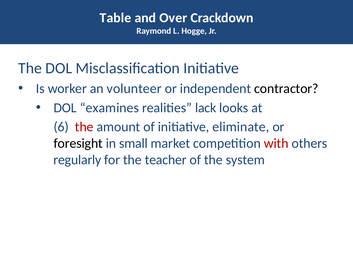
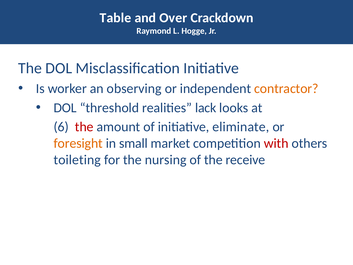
volunteer: volunteer -> observing
contractor colour: black -> orange
examines: examines -> threshold
foresight colour: black -> orange
regularly: regularly -> toileting
teacher: teacher -> nursing
system: system -> receive
